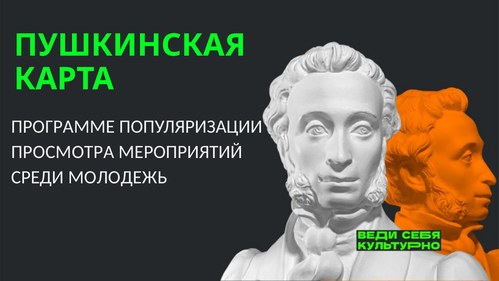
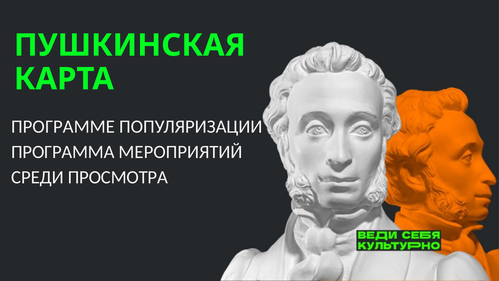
ПРОСМОТРА: ПРОСМОТРА -> ПРОГРАММА
МОЛОДЕЖЬ: МОЛОДЕЖЬ -> ПРОСМОТРА
